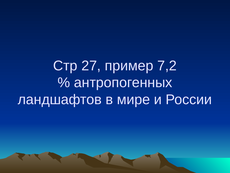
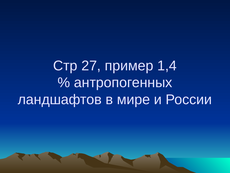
7,2: 7,2 -> 1,4
